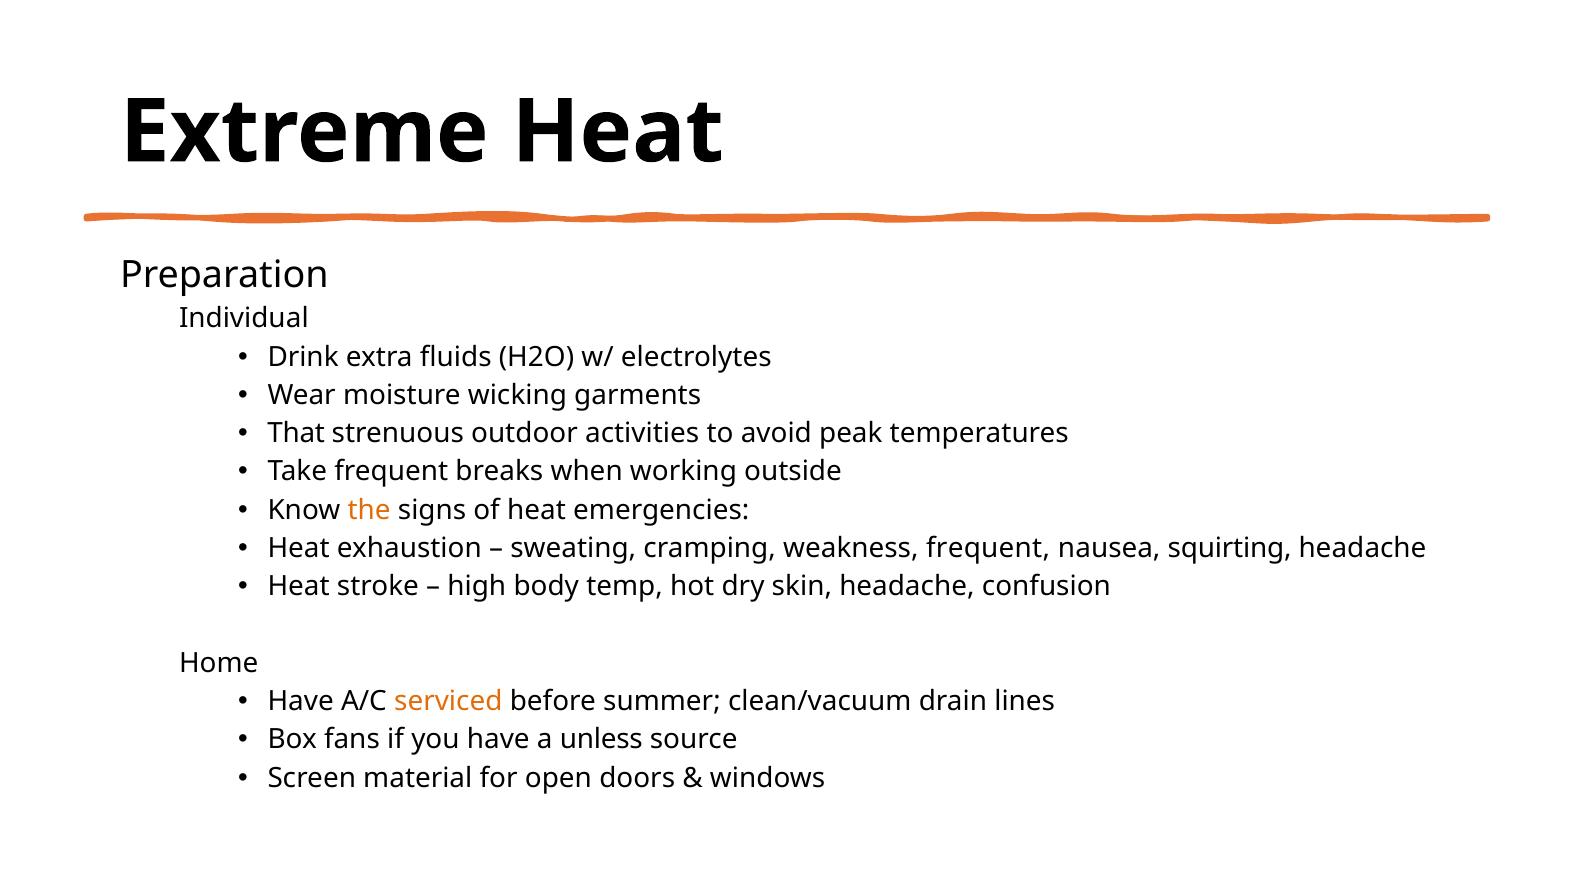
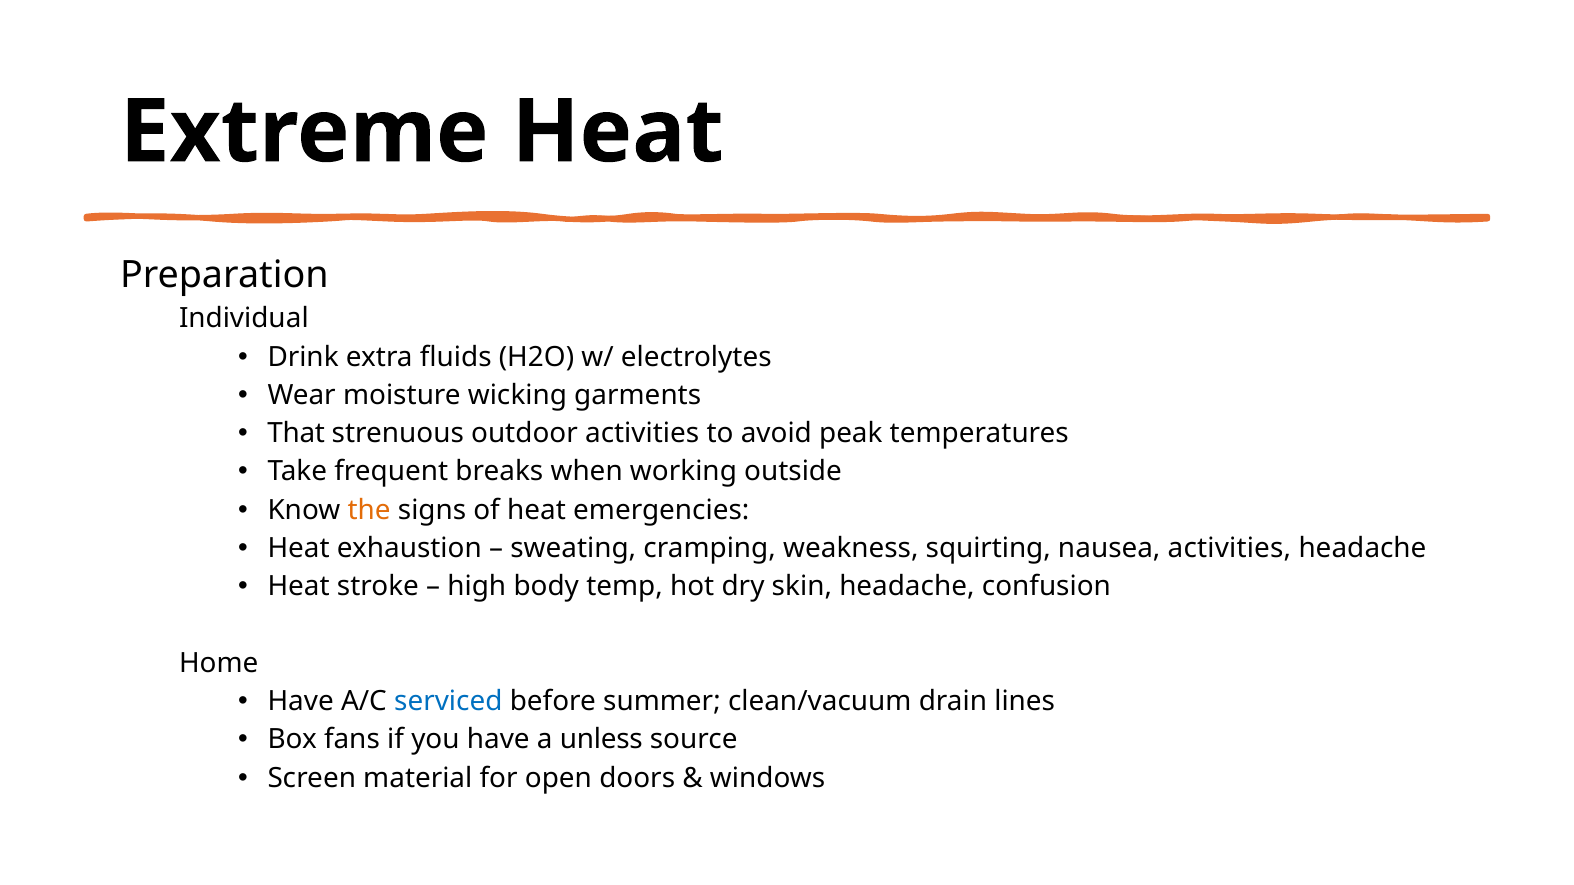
weakness frequent: frequent -> squirting
nausea squirting: squirting -> activities
serviced colour: orange -> blue
